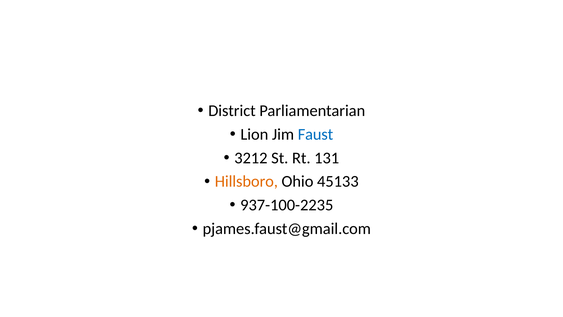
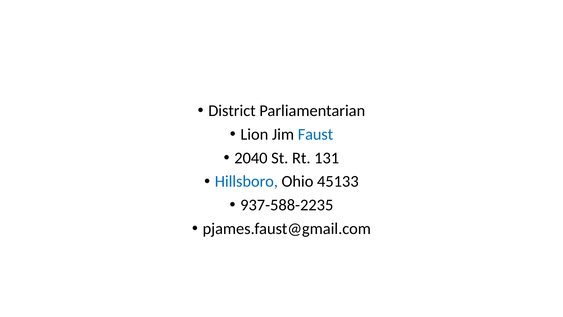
3212: 3212 -> 2040
Hillsboro colour: orange -> blue
937-100-2235: 937-100-2235 -> 937-588-2235
